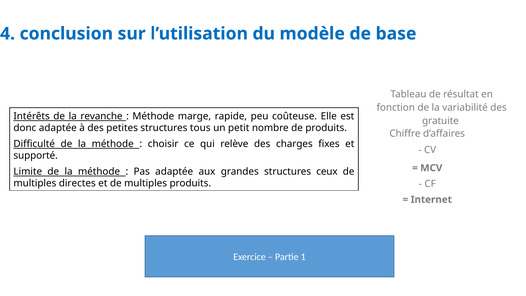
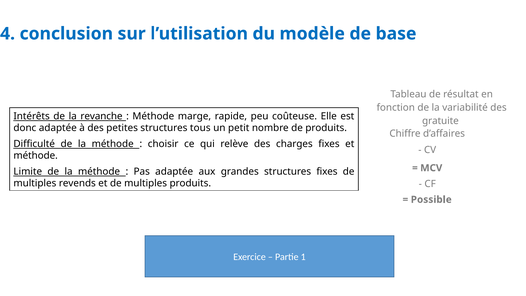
supporté at (36, 156): supporté -> méthode
structures ceux: ceux -> fixes
directes: directes -> revends
Internet: Internet -> Possible
